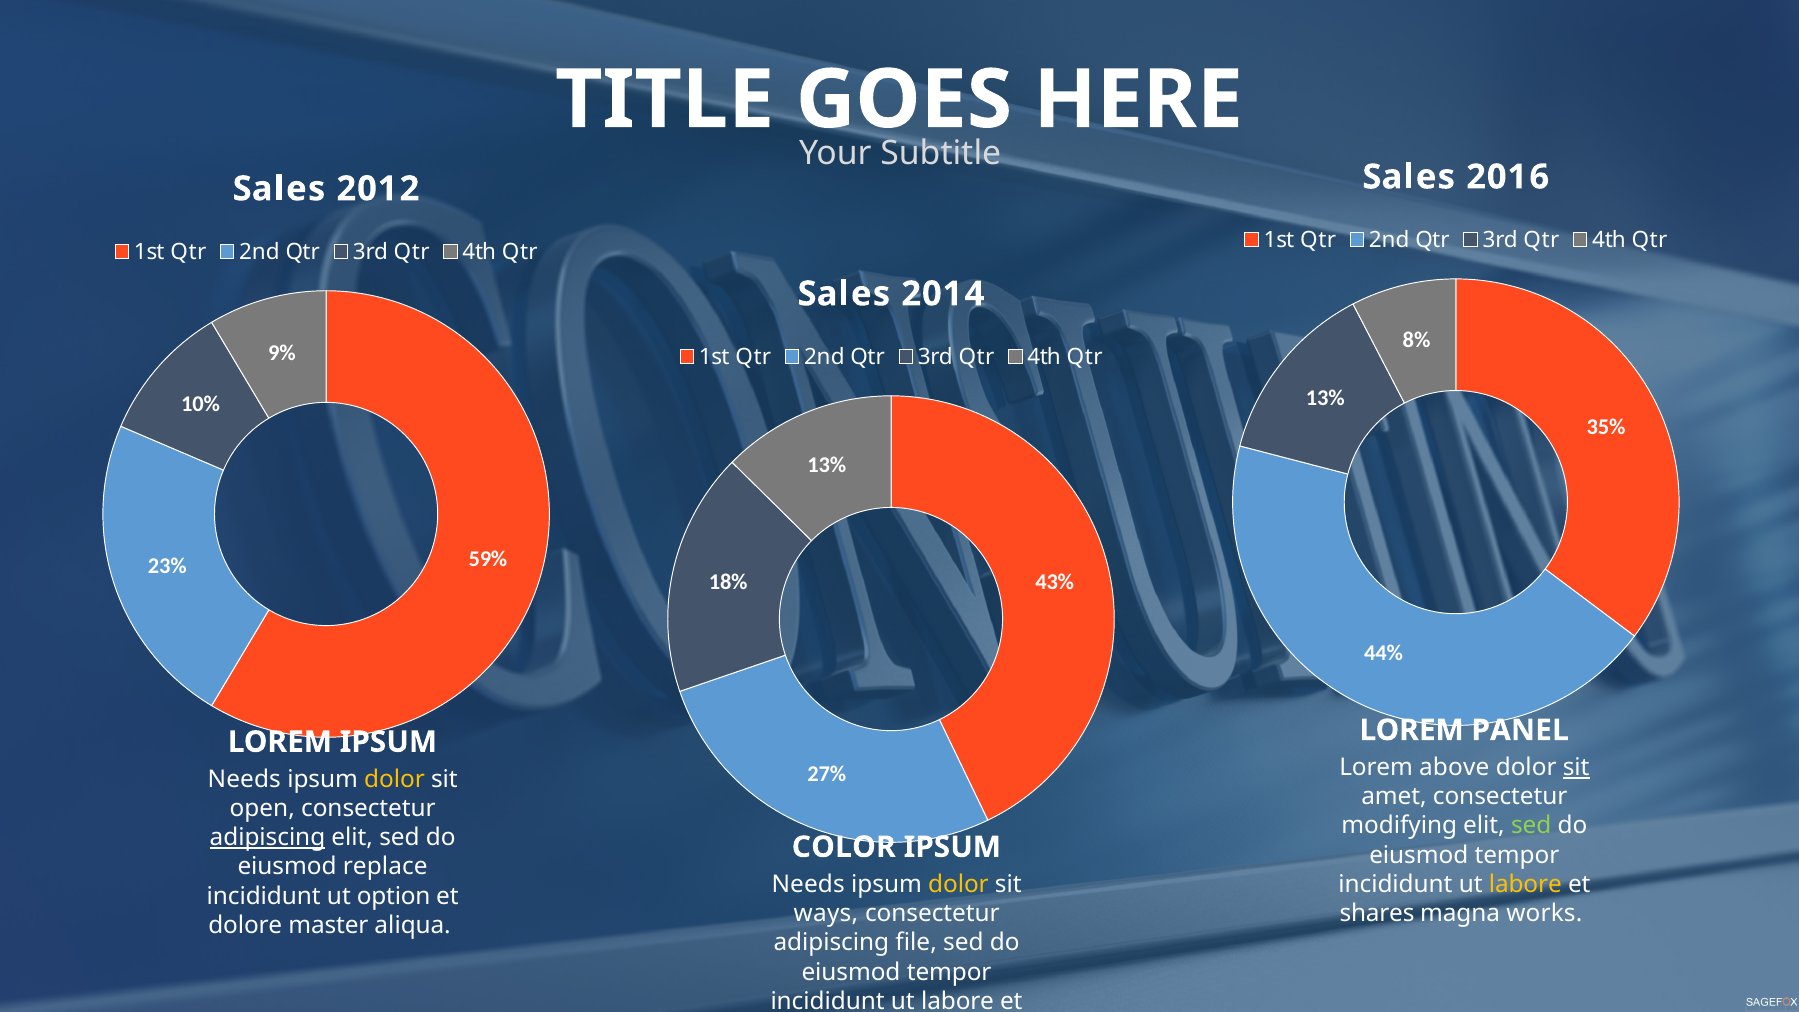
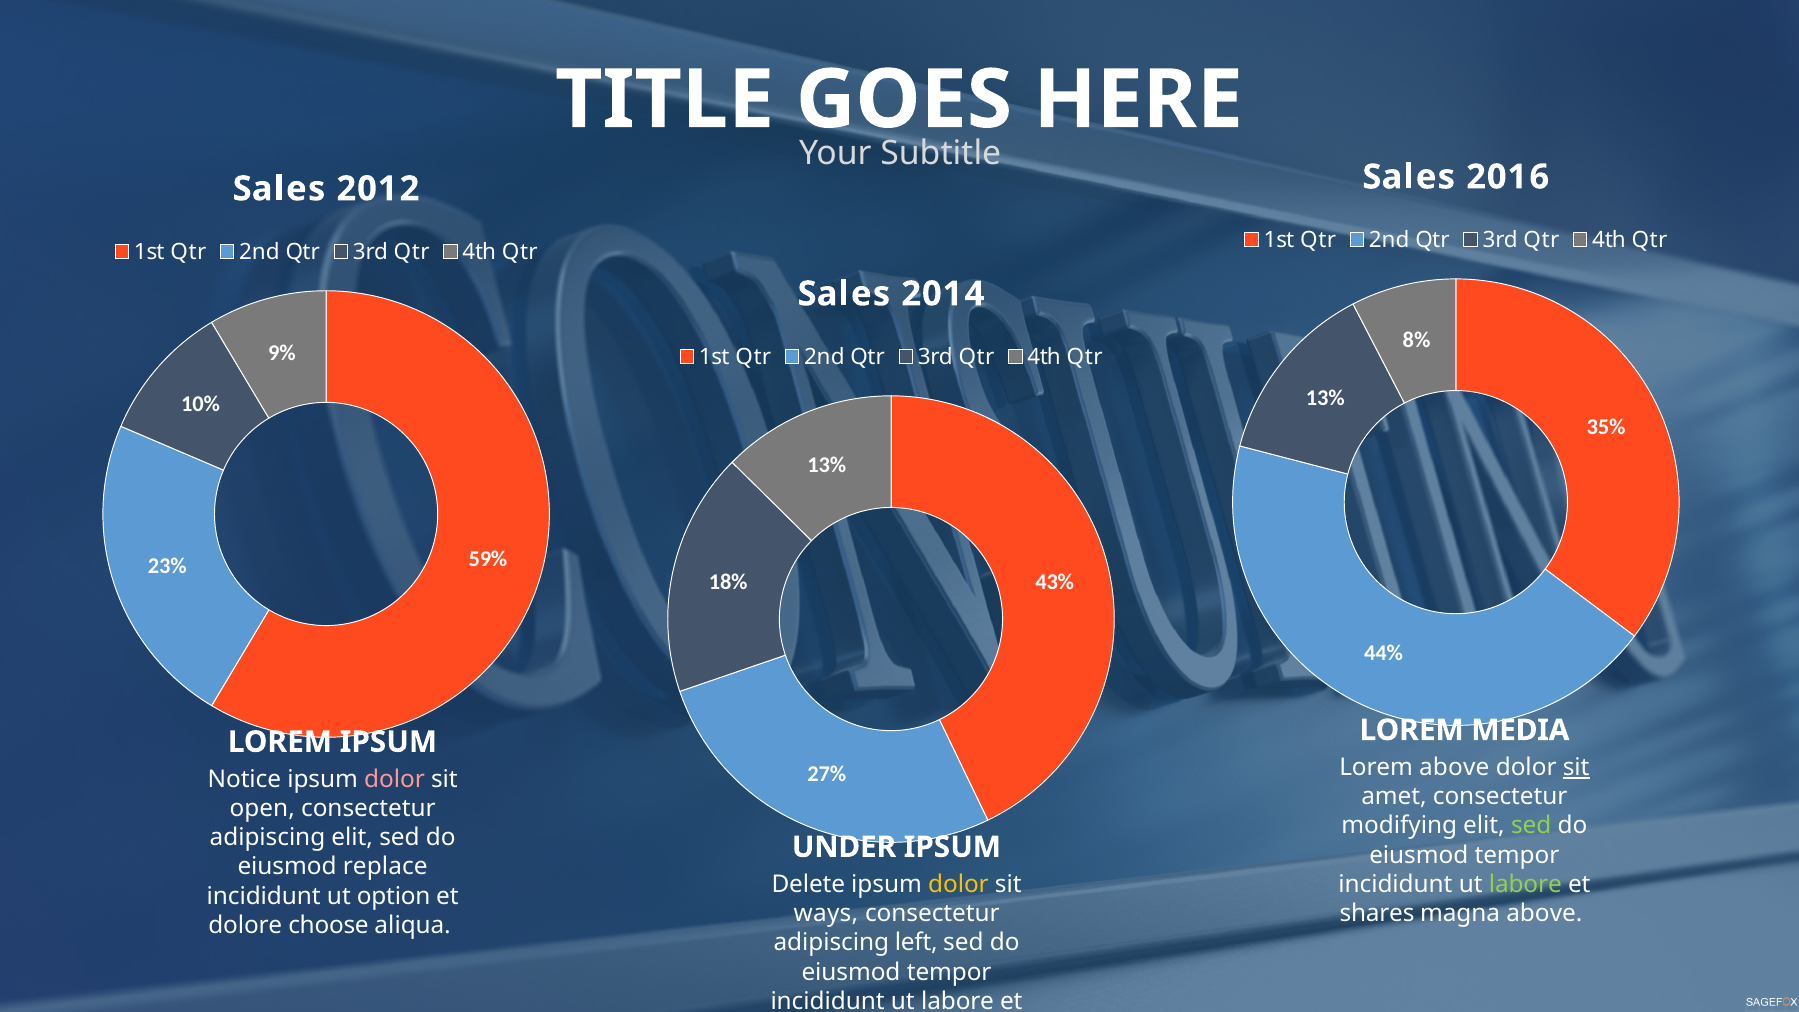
PANEL: PANEL -> MEDIA
Needs at (244, 779): Needs -> Notice
dolor at (395, 779) colour: yellow -> pink
adipiscing at (267, 838) underline: present -> none
COLOR: COLOR -> UNDER
Needs at (808, 884): Needs -> Delete
labore at (1525, 884) colour: yellow -> light green
magna works: works -> above
master: master -> choose
file: file -> left
